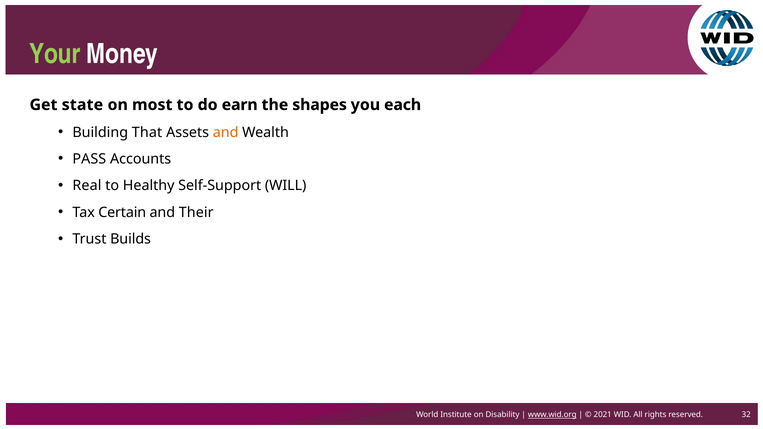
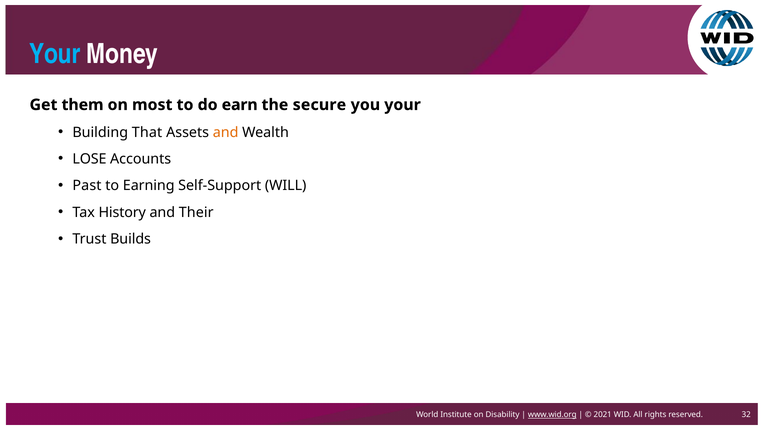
Your at (55, 54) colour: light green -> light blue
state: state -> them
shapes: shapes -> secure
you each: each -> your
PASS: PASS -> LOSE
Real: Real -> Past
Healthy: Healthy -> Earning
Certain: Certain -> History
